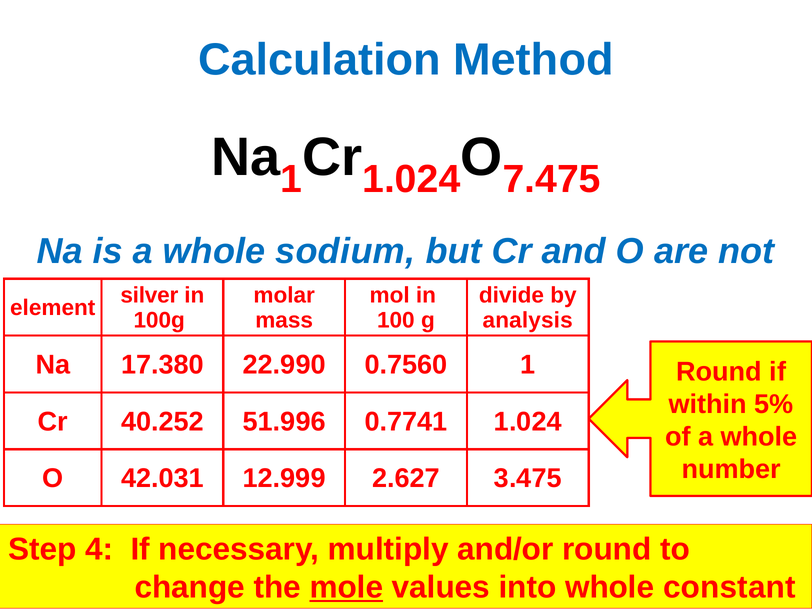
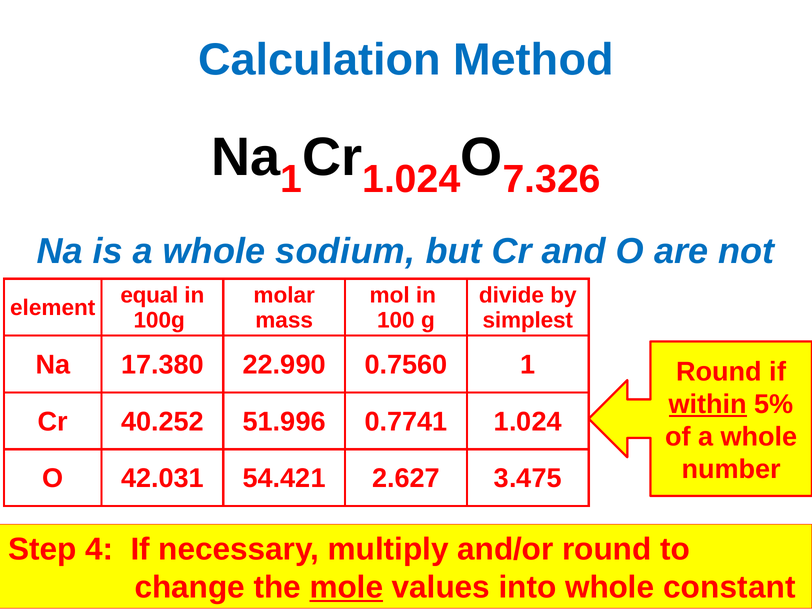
7.475: 7.475 -> 7.326
silver: silver -> equal
analysis: analysis -> simplest
within underline: none -> present
12.999: 12.999 -> 54.421
